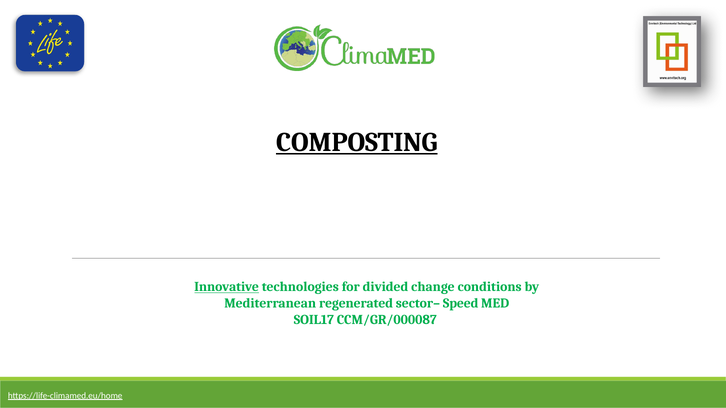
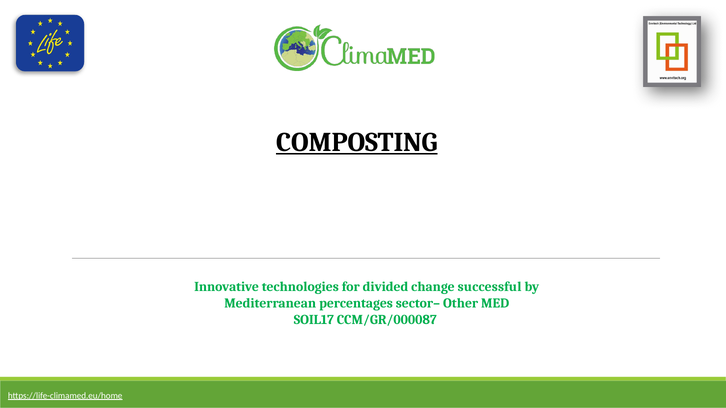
Innovative underline: present -> none
conditions: conditions -> successful
regenerated: regenerated -> percentages
Speed: Speed -> Other
